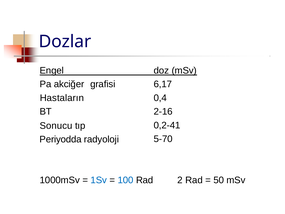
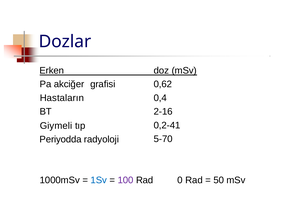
Engel: Engel -> Erken
6,17: 6,17 -> 0,62
Sonucu: Sonucu -> Giymeli
100 colour: blue -> purple
2: 2 -> 0
